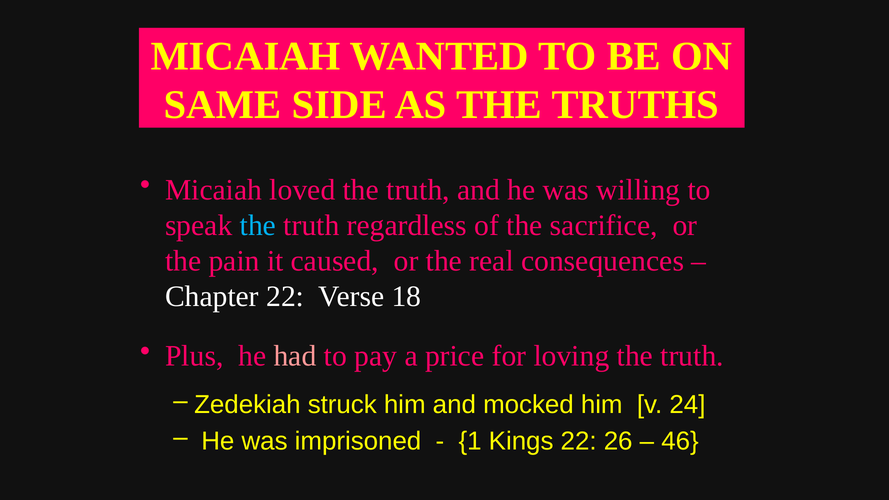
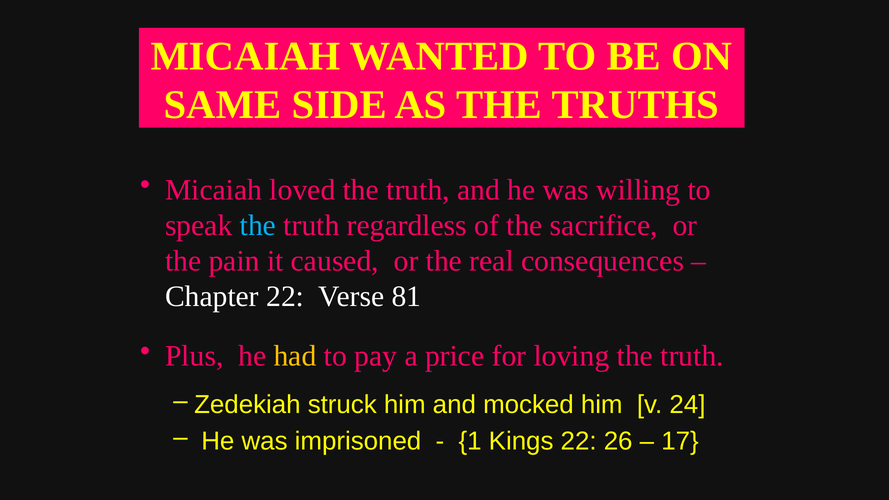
18: 18 -> 81
had colour: pink -> yellow
46: 46 -> 17
